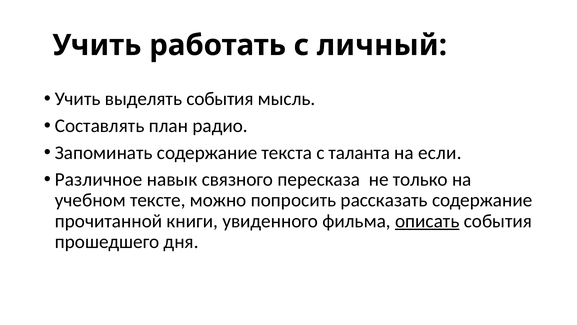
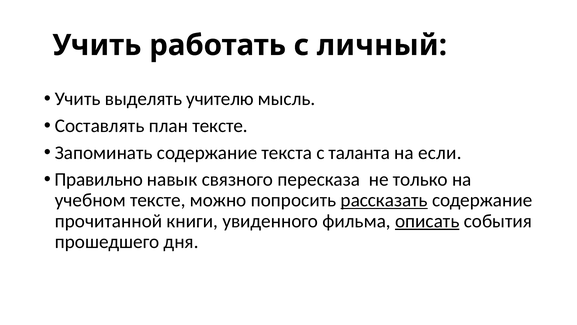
выделять события: события -> учителю
план радио: радио -> тексте
Различное: Различное -> Правильно
рассказать underline: none -> present
